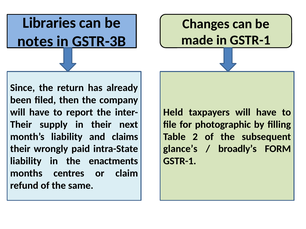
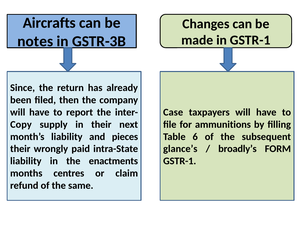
Libraries: Libraries -> Aircrafts
Held: Held -> Case
Their at (21, 125): Their -> Copy
photographic: photographic -> ammunitions
claims: claims -> pieces
2: 2 -> 6
